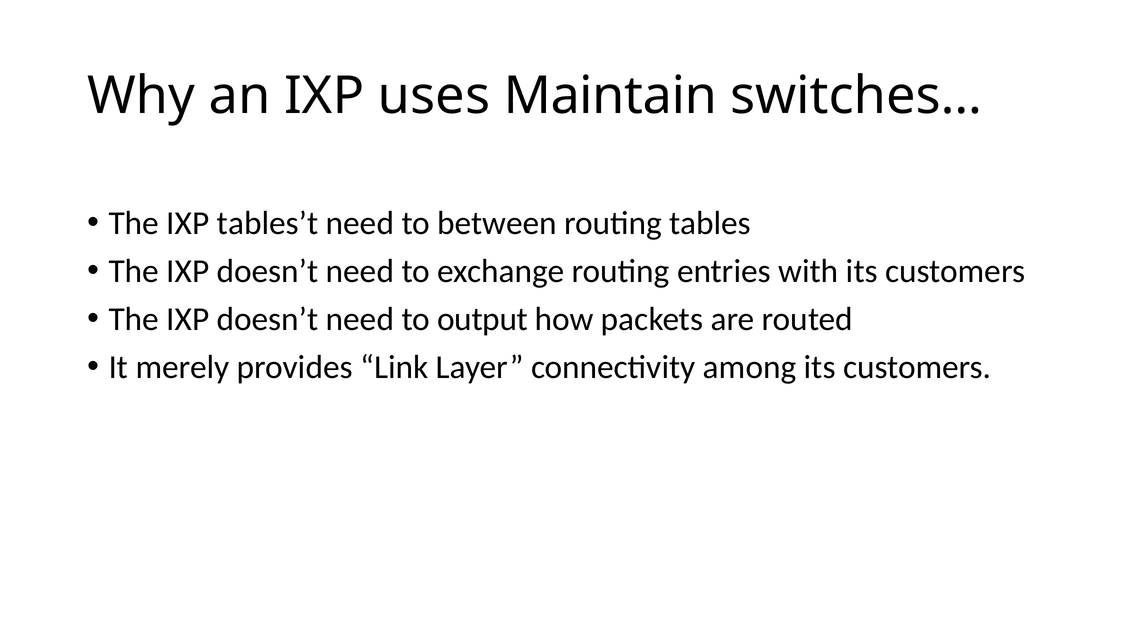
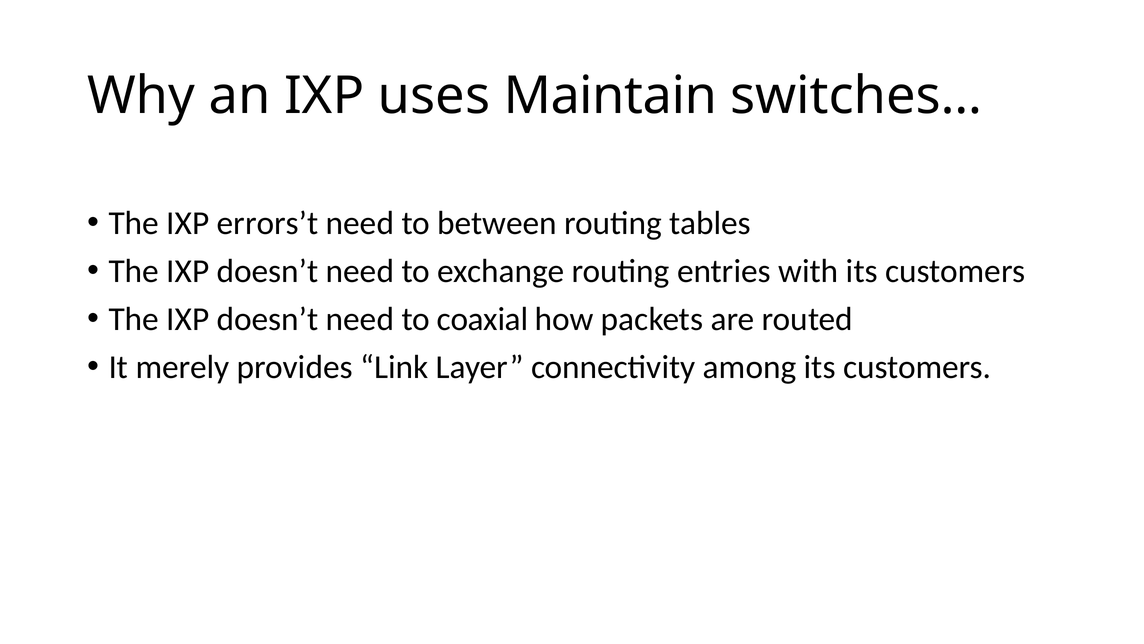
tables’t: tables’t -> errors’t
output: output -> coaxial
